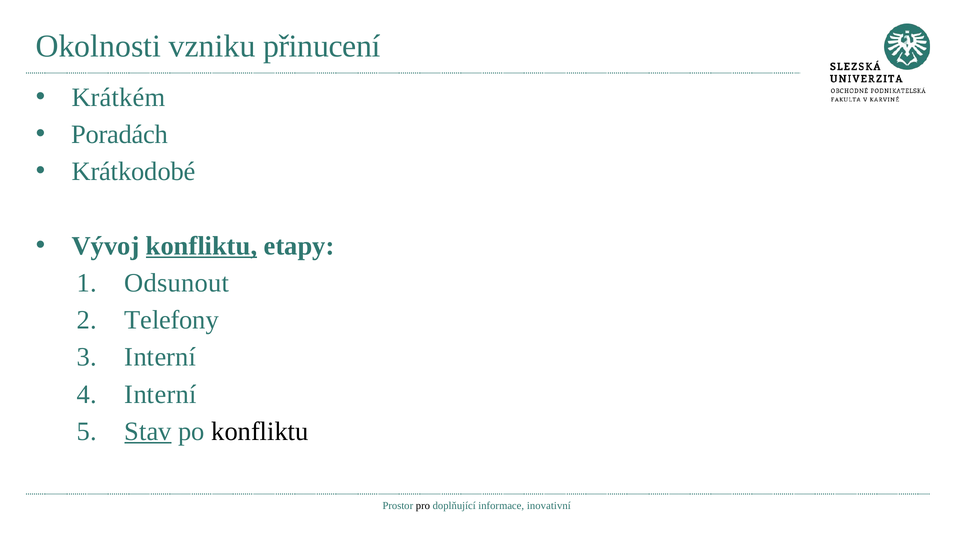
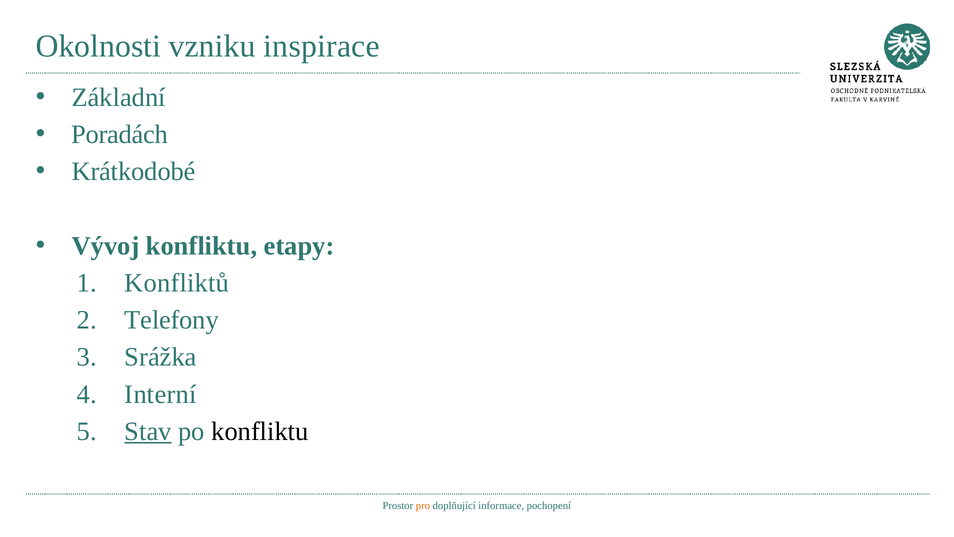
přinucení: přinucení -> inspirace
Krátkém: Krátkém -> Základní
konfliktu at (202, 246) underline: present -> none
Odsunout: Odsunout -> Konfliktů
Interní at (160, 357): Interní -> Srážka
pro colour: black -> orange
inovativní: inovativní -> pochopení
